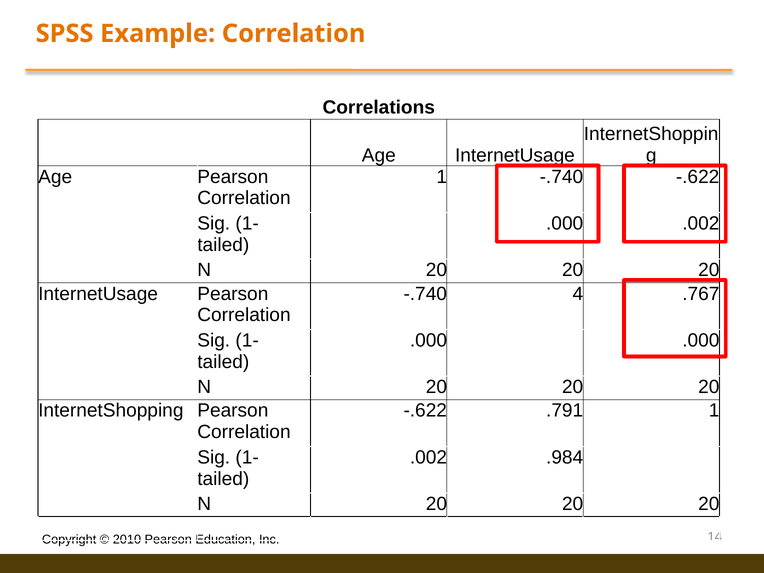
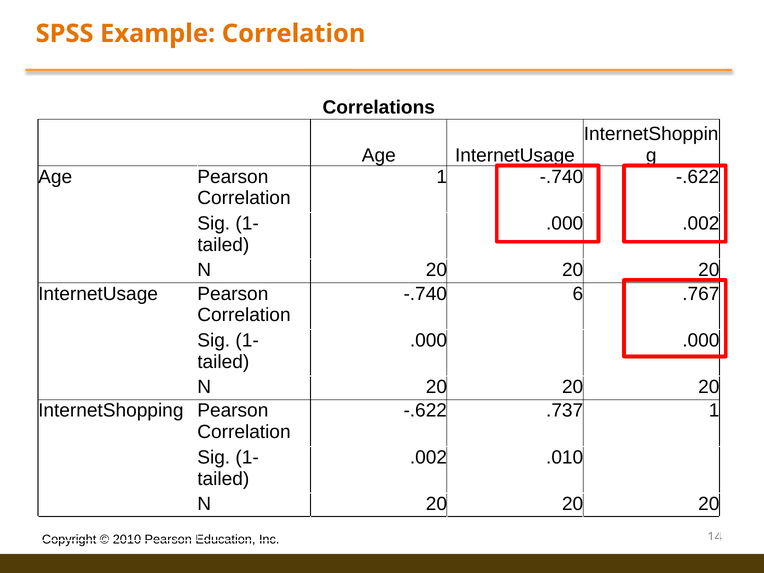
4: 4 -> 6
.791: .791 -> .737
.984: .984 -> .010
